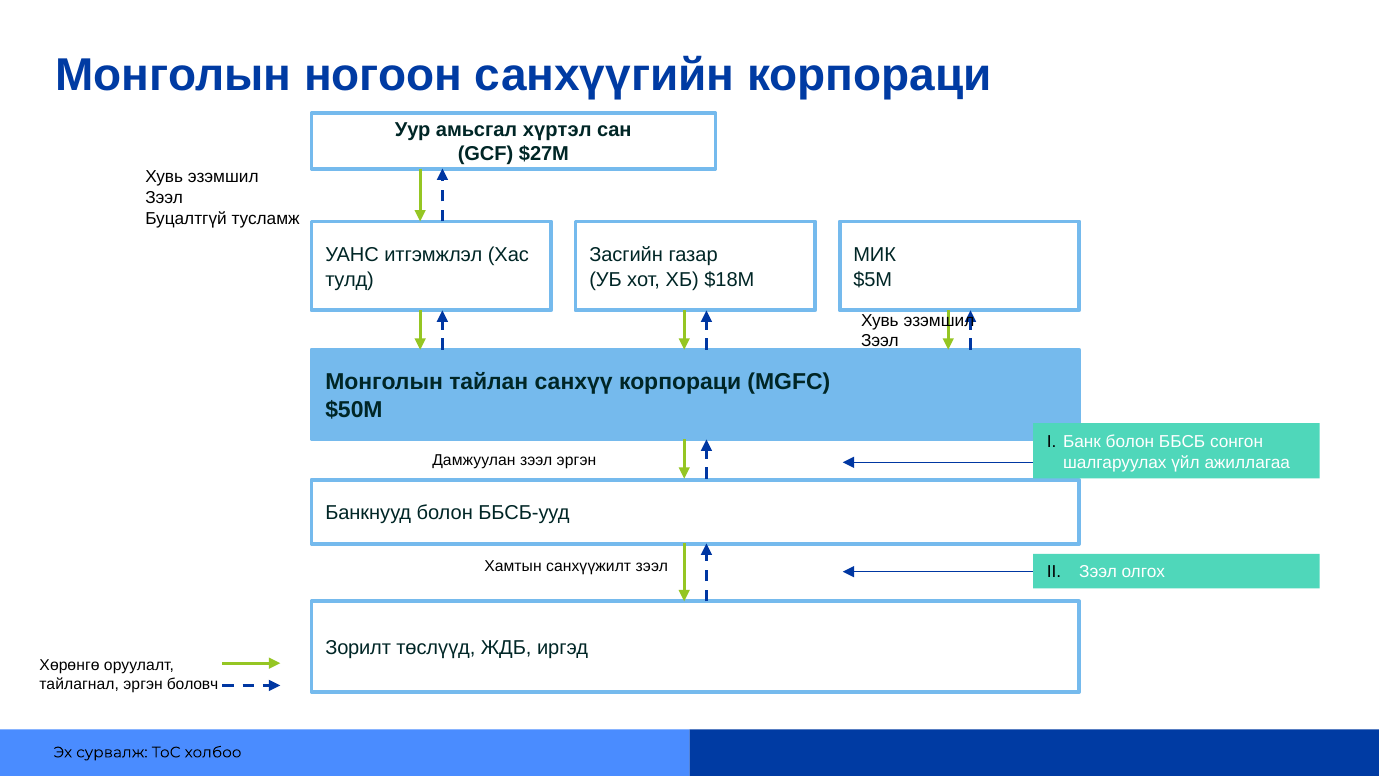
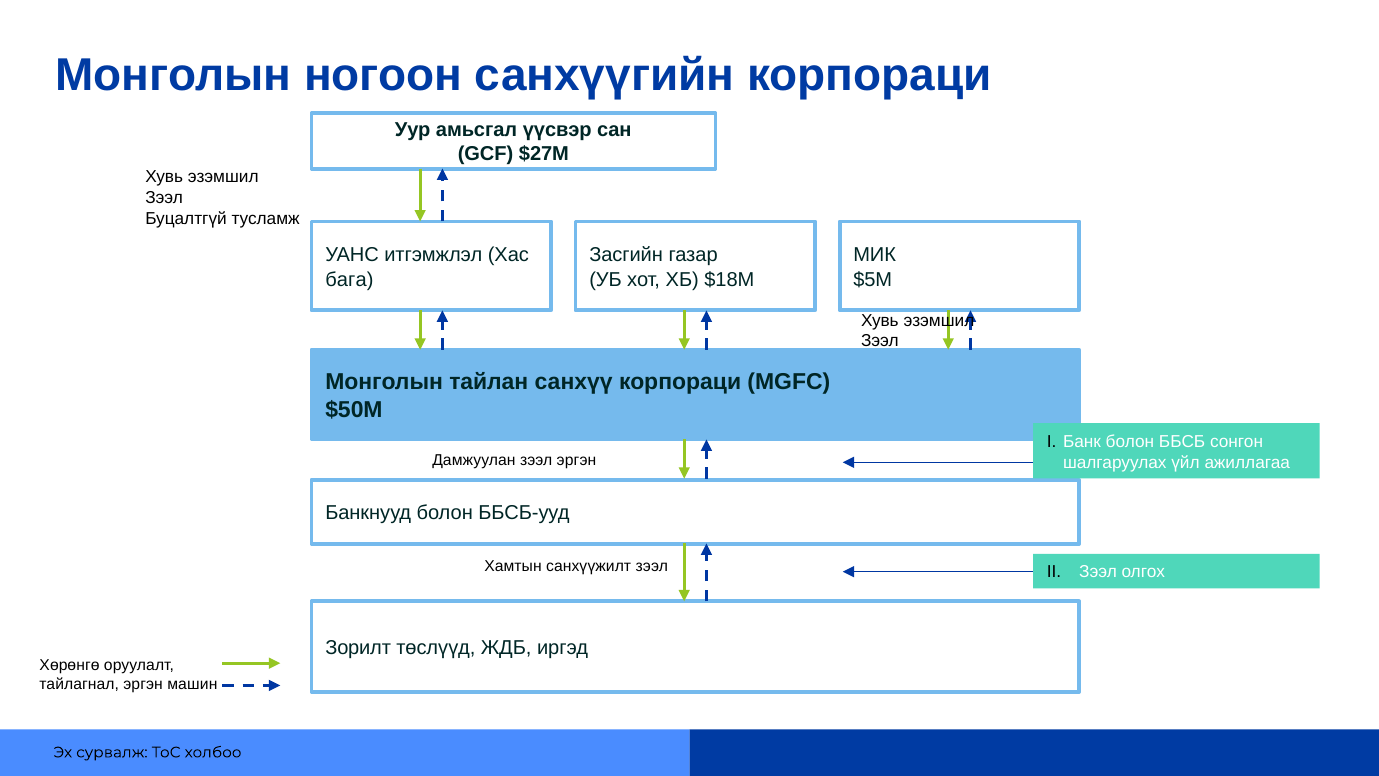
хүртэл: хүртэл -> үүсвэр
тулд: тулд -> бага
боловч: боловч -> машин
